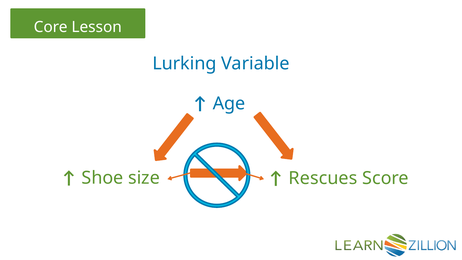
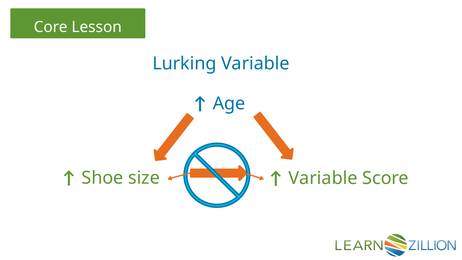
Rescues at (323, 178): Rescues -> Variable
